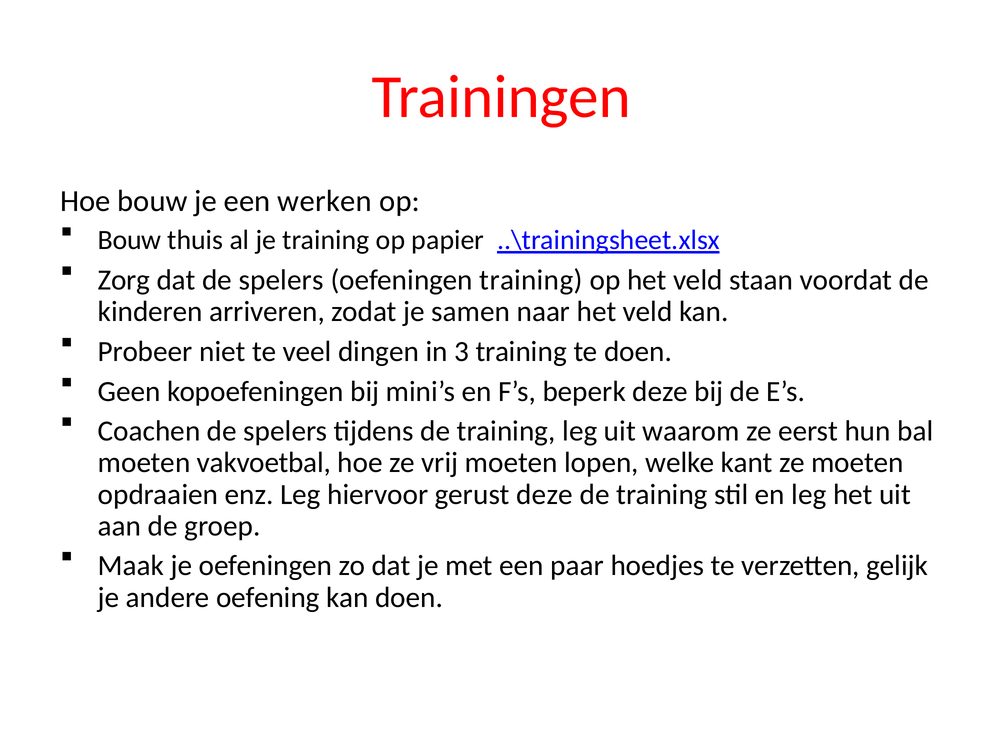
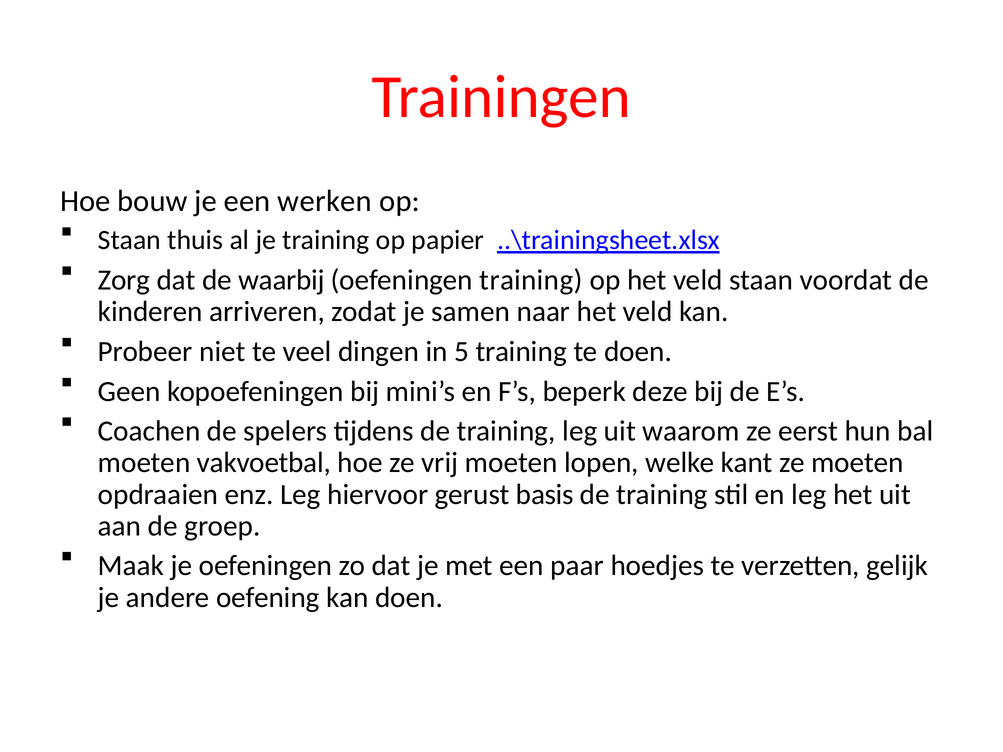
Bouw at (130, 240): Bouw -> Staan
dat de spelers: spelers -> waarbij
3: 3 -> 5
gerust deze: deze -> basis
